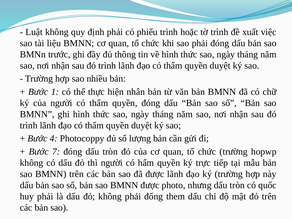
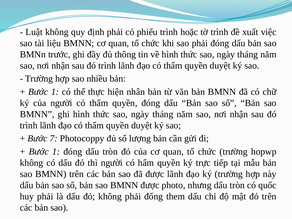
4: 4 -> 7
7 at (56, 152): 7 -> 1
